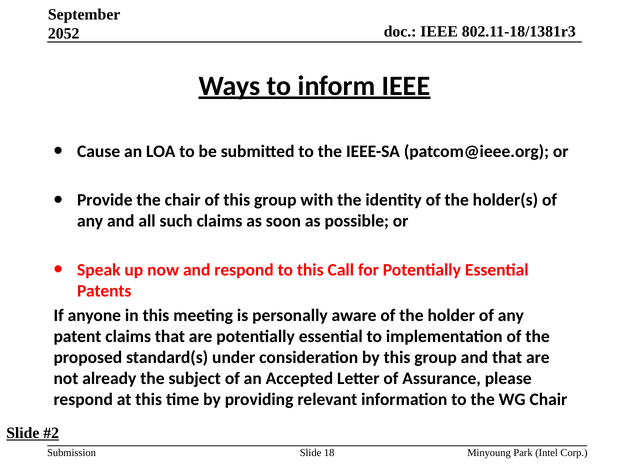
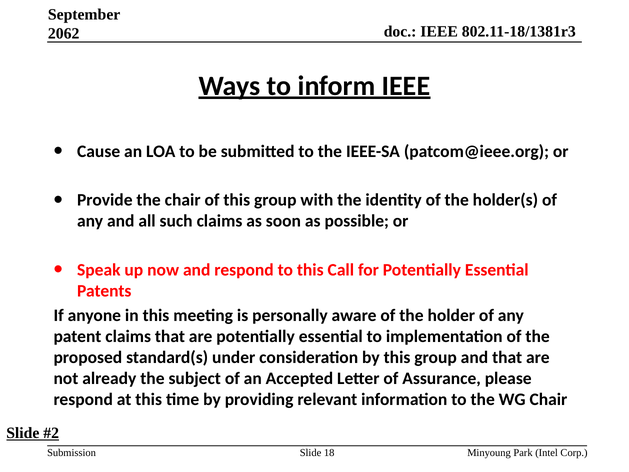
2052: 2052 -> 2062
